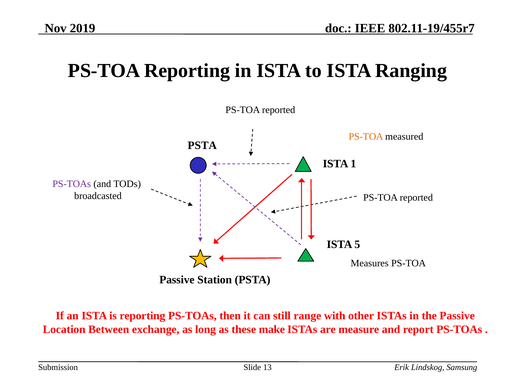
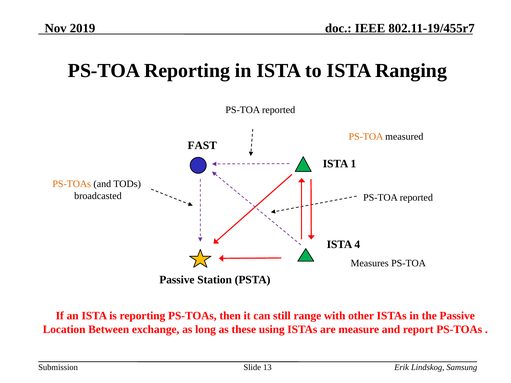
PSTA at (202, 145): PSTA -> FAST
PS-TOAs at (72, 184) colour: purple -> orange
5: 5 -> 4
make: make -> using
